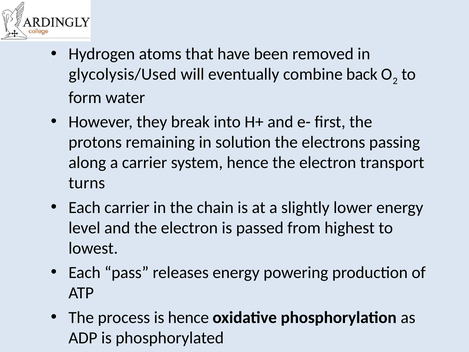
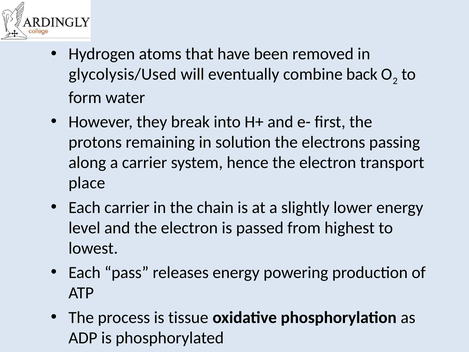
turns: turns -> place
is hence: hence -> tissue
